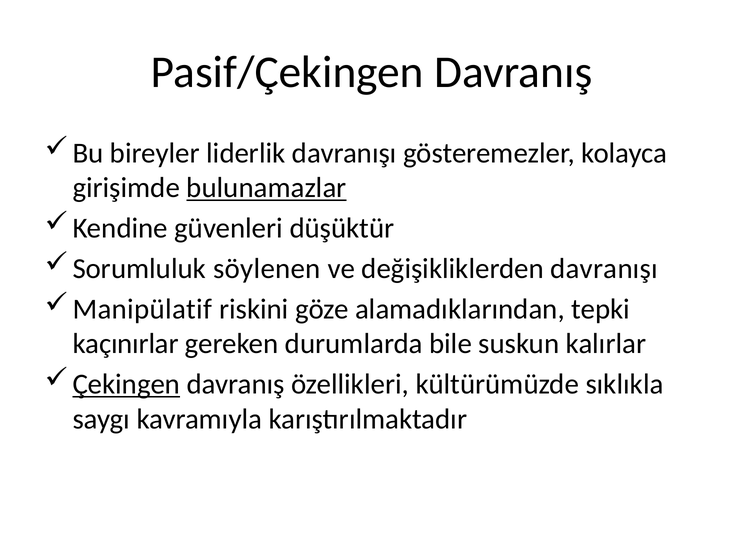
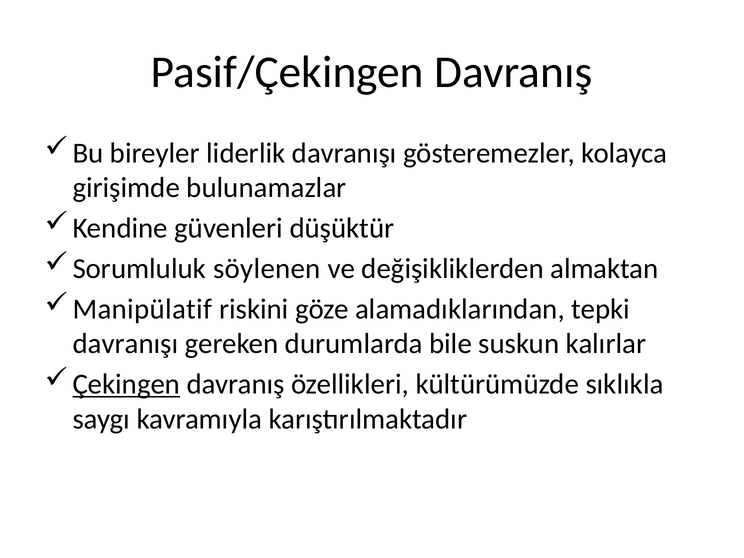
bulunamazlar underline: present -> none
değişikliklerden davranışı: davranışı -> almaktan
kaçınırlar at (126, 344): kaçınırlar -> davranışı
